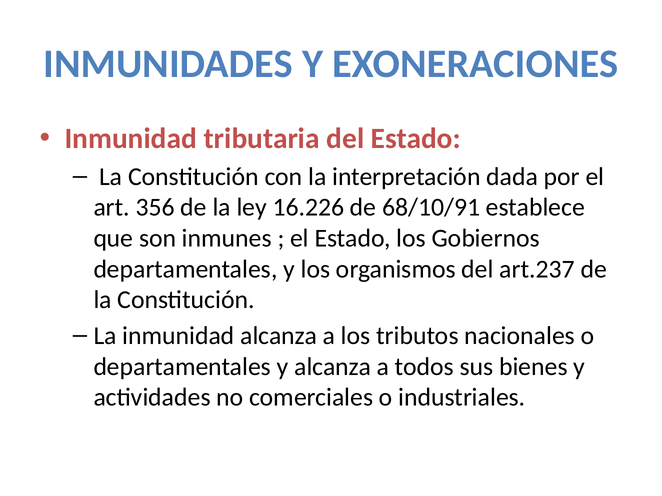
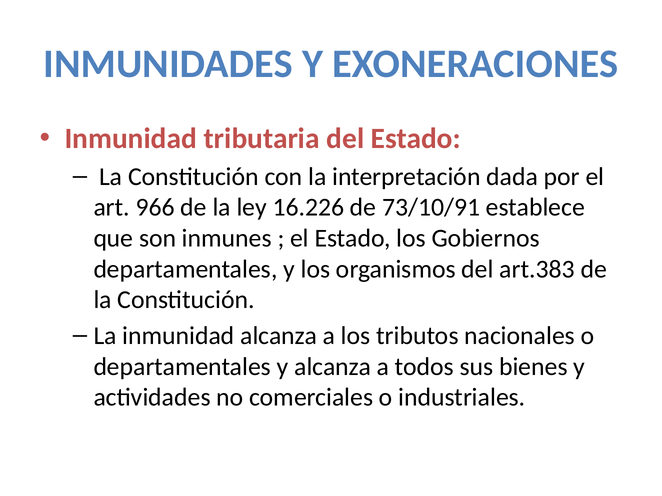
356: 356 -> 966
68/10/91: 68/10/91 -> 73/10/91
art.237: art.237 -> art.383
